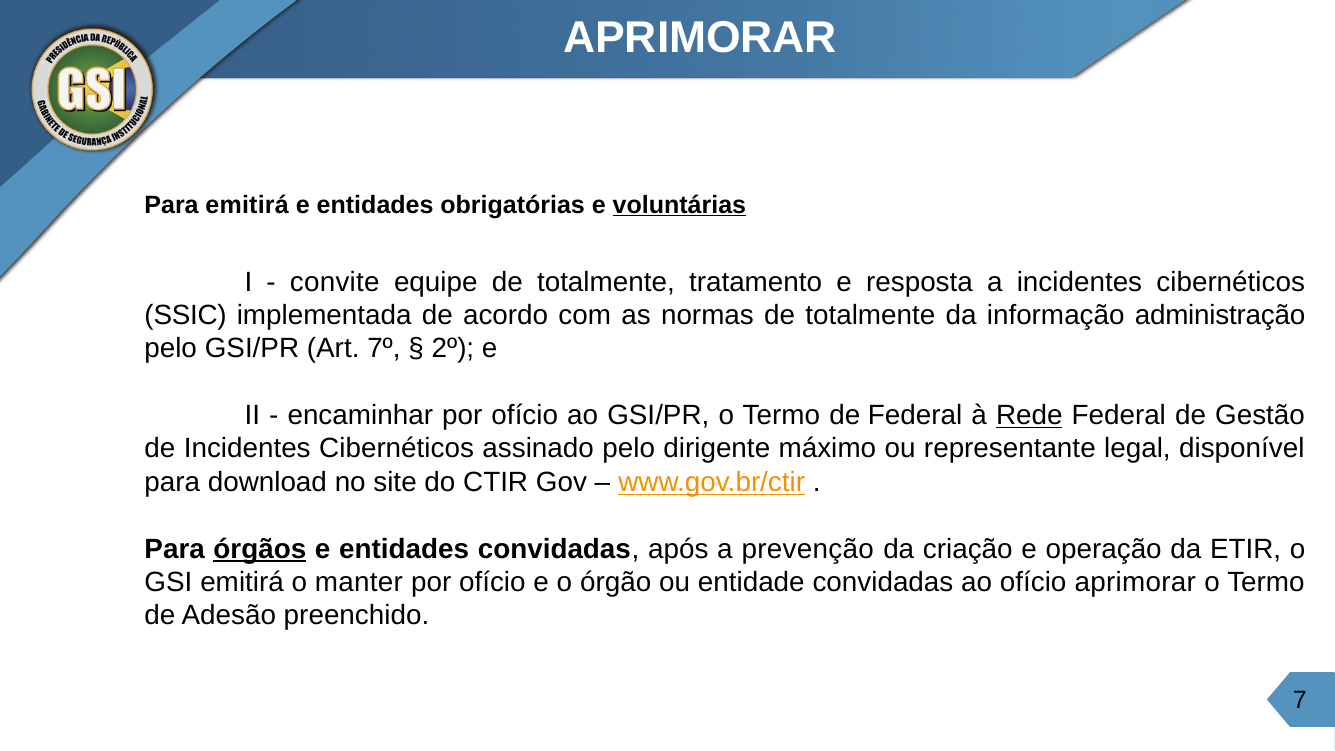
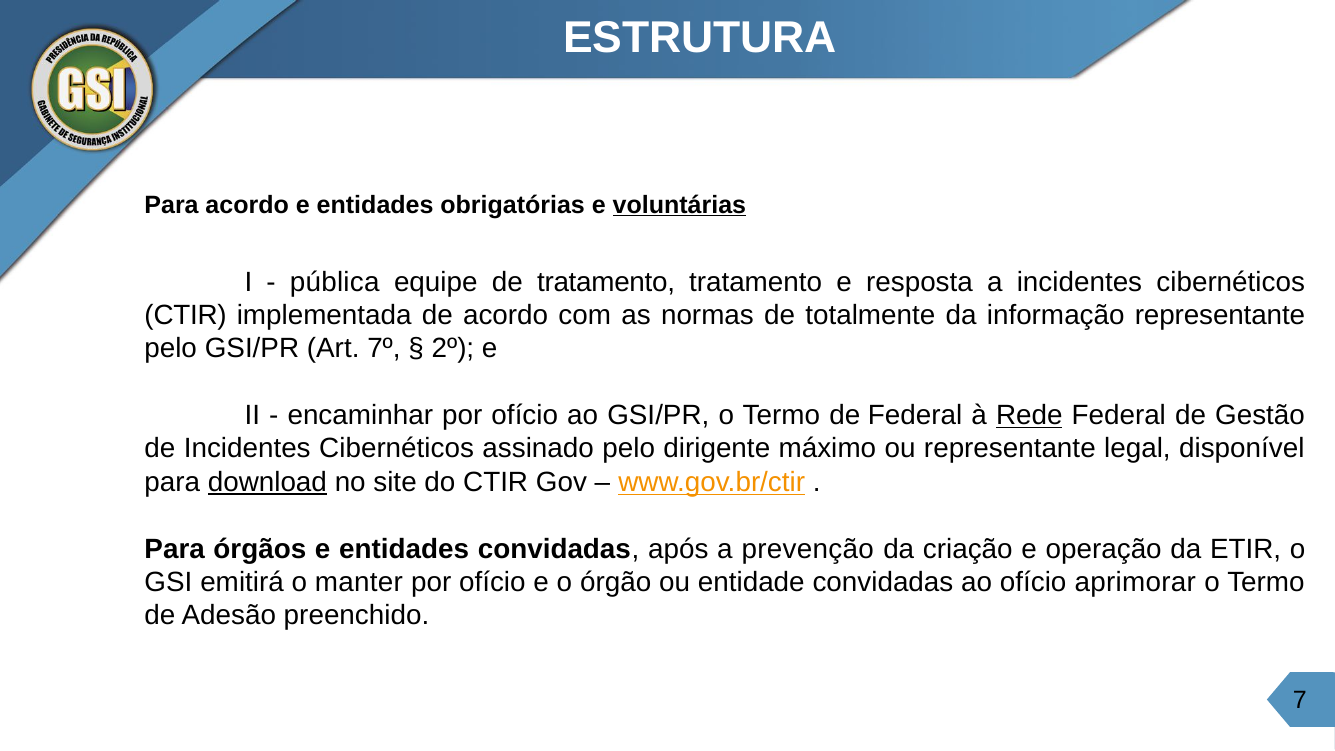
APRIMORAR at (700, 38): APRIMORAR -> ESTRUTURA
Para emitirá: emitirá -> acordo
convite: convite -> pública
equipe de totalmente: totalmente -> tratamento
SSIC at (186, 315): SSIC -> CTIR
informação administração: administração -> representante
download underline: none -> present
órgãos underline: present -> none
